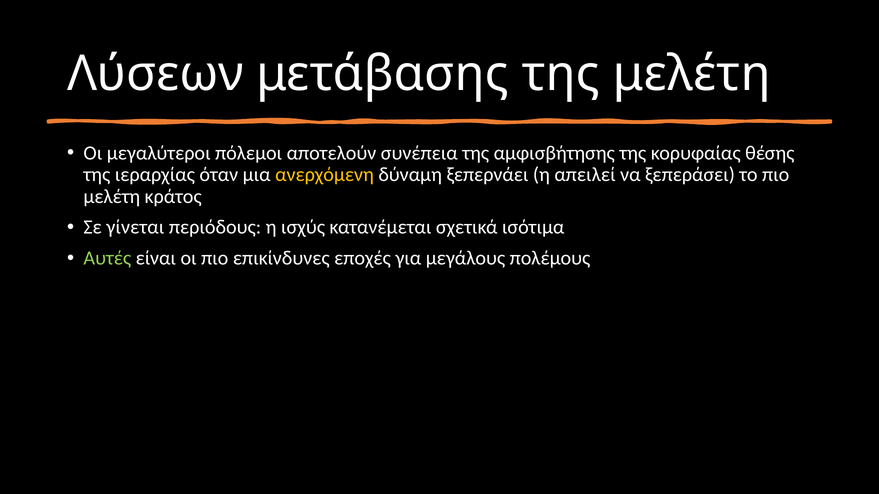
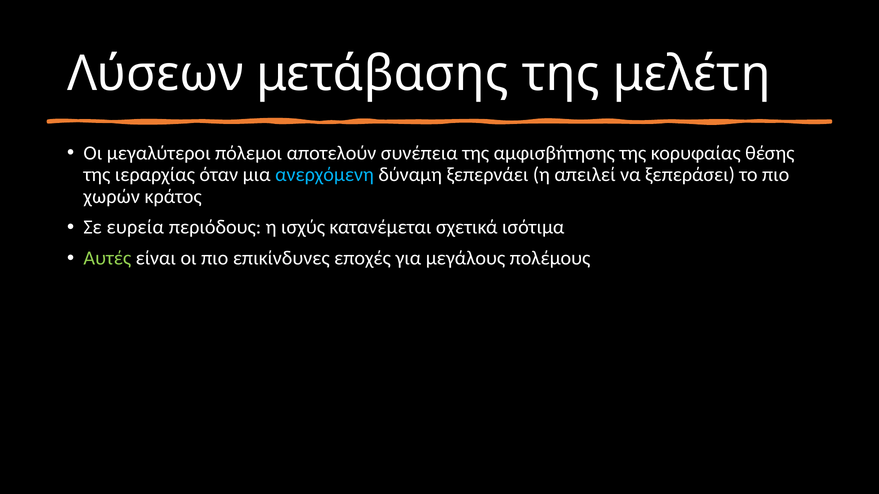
ανερχόμενη colour: yellow -> light blue
μελέτη at (112, 197): μελέτη -> χωρών
γίνεται: γίνεται -> ευρεία
